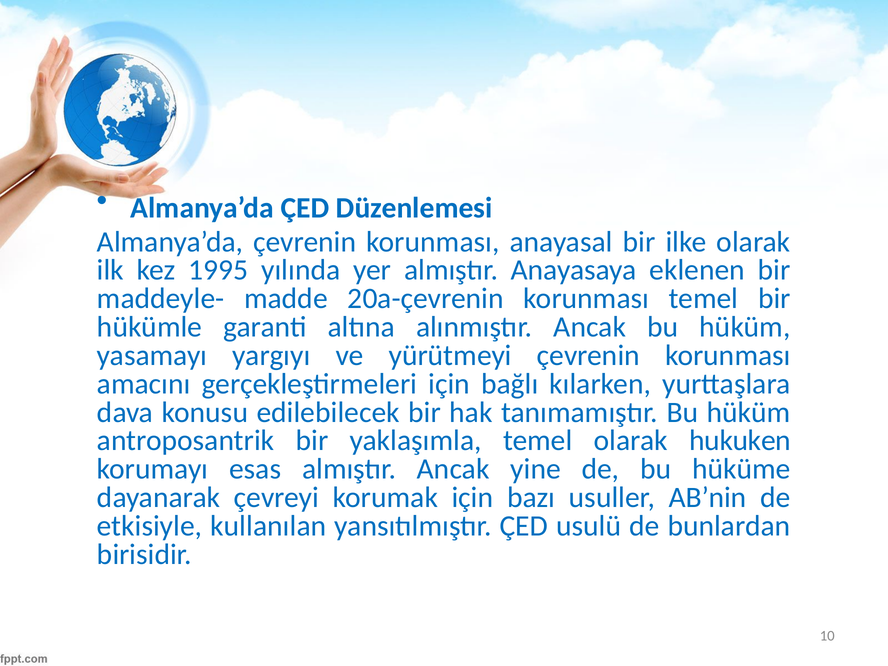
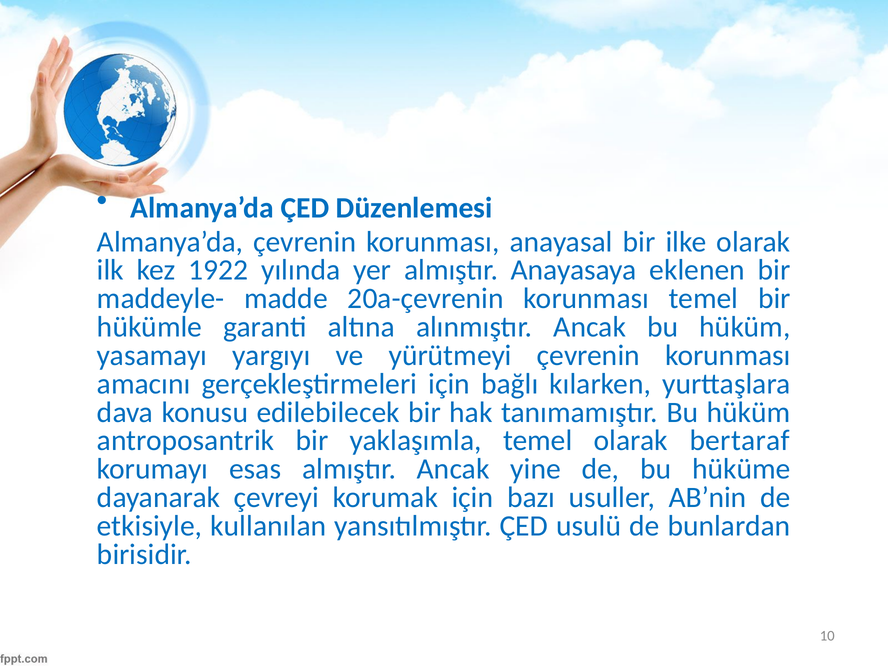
1995: 1995 -> 1922
hukuken: hukuken -> bertaraf
